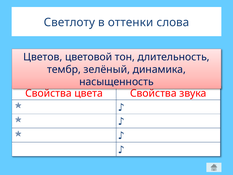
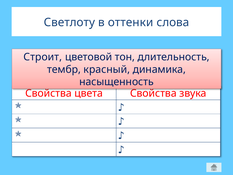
Цветов: Цветов -> Строит
зелёный: зелёный -> красный
